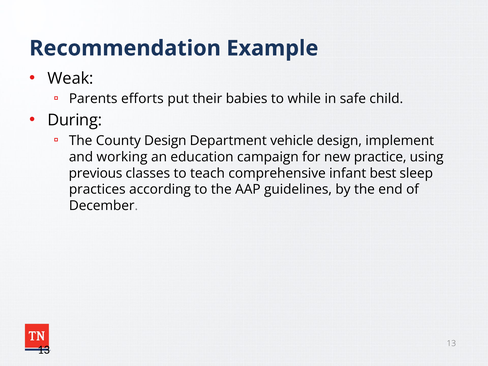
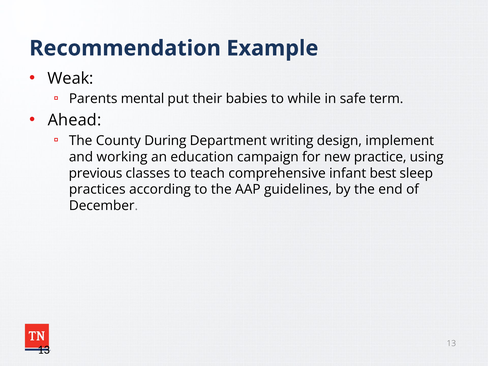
efforts: efforts -> mental
child: child -> term
During: During -> Ahead
County Design: Design -> During
vehicle: vehicle -> writing
